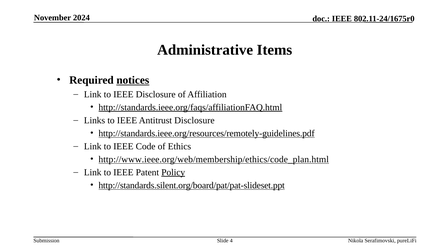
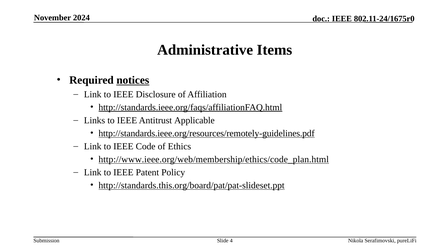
Antitrust Disclosure: Disclosure -> Applicable
Policy underline: present -> none
http://standards.silent.org/board/pat/pat-slideset.ppt: http://standards.silent.org/board/pat/pat-slideset.ppt -> http://standards.this.org/board/pat/pat-slideset.ppt
